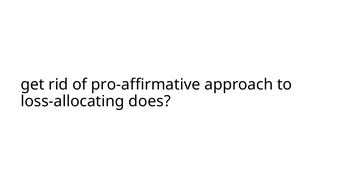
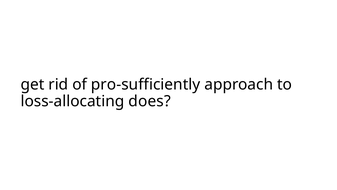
pro-affirmative: pro-affirmative -> pro-sufficiently
